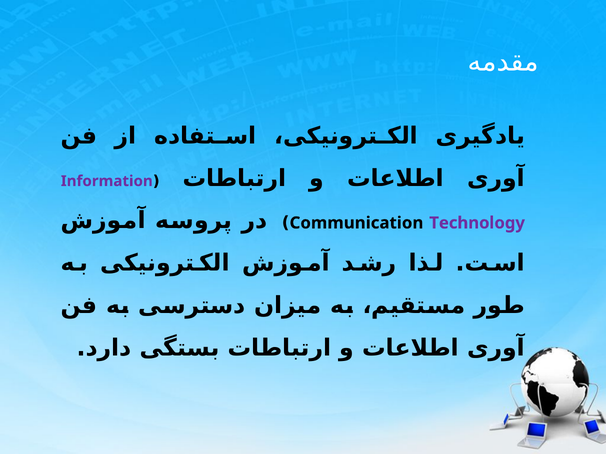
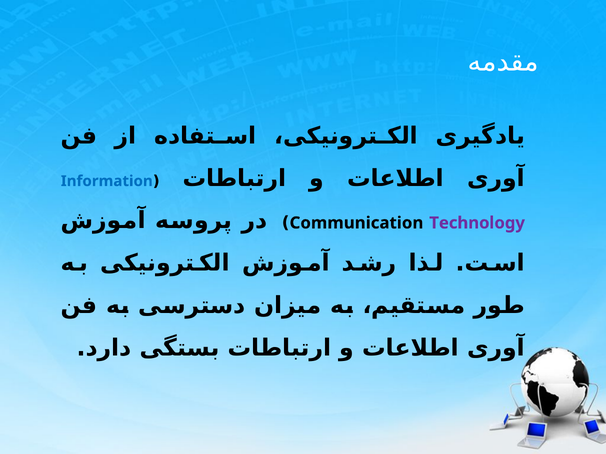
Information colour: purple -> blue
